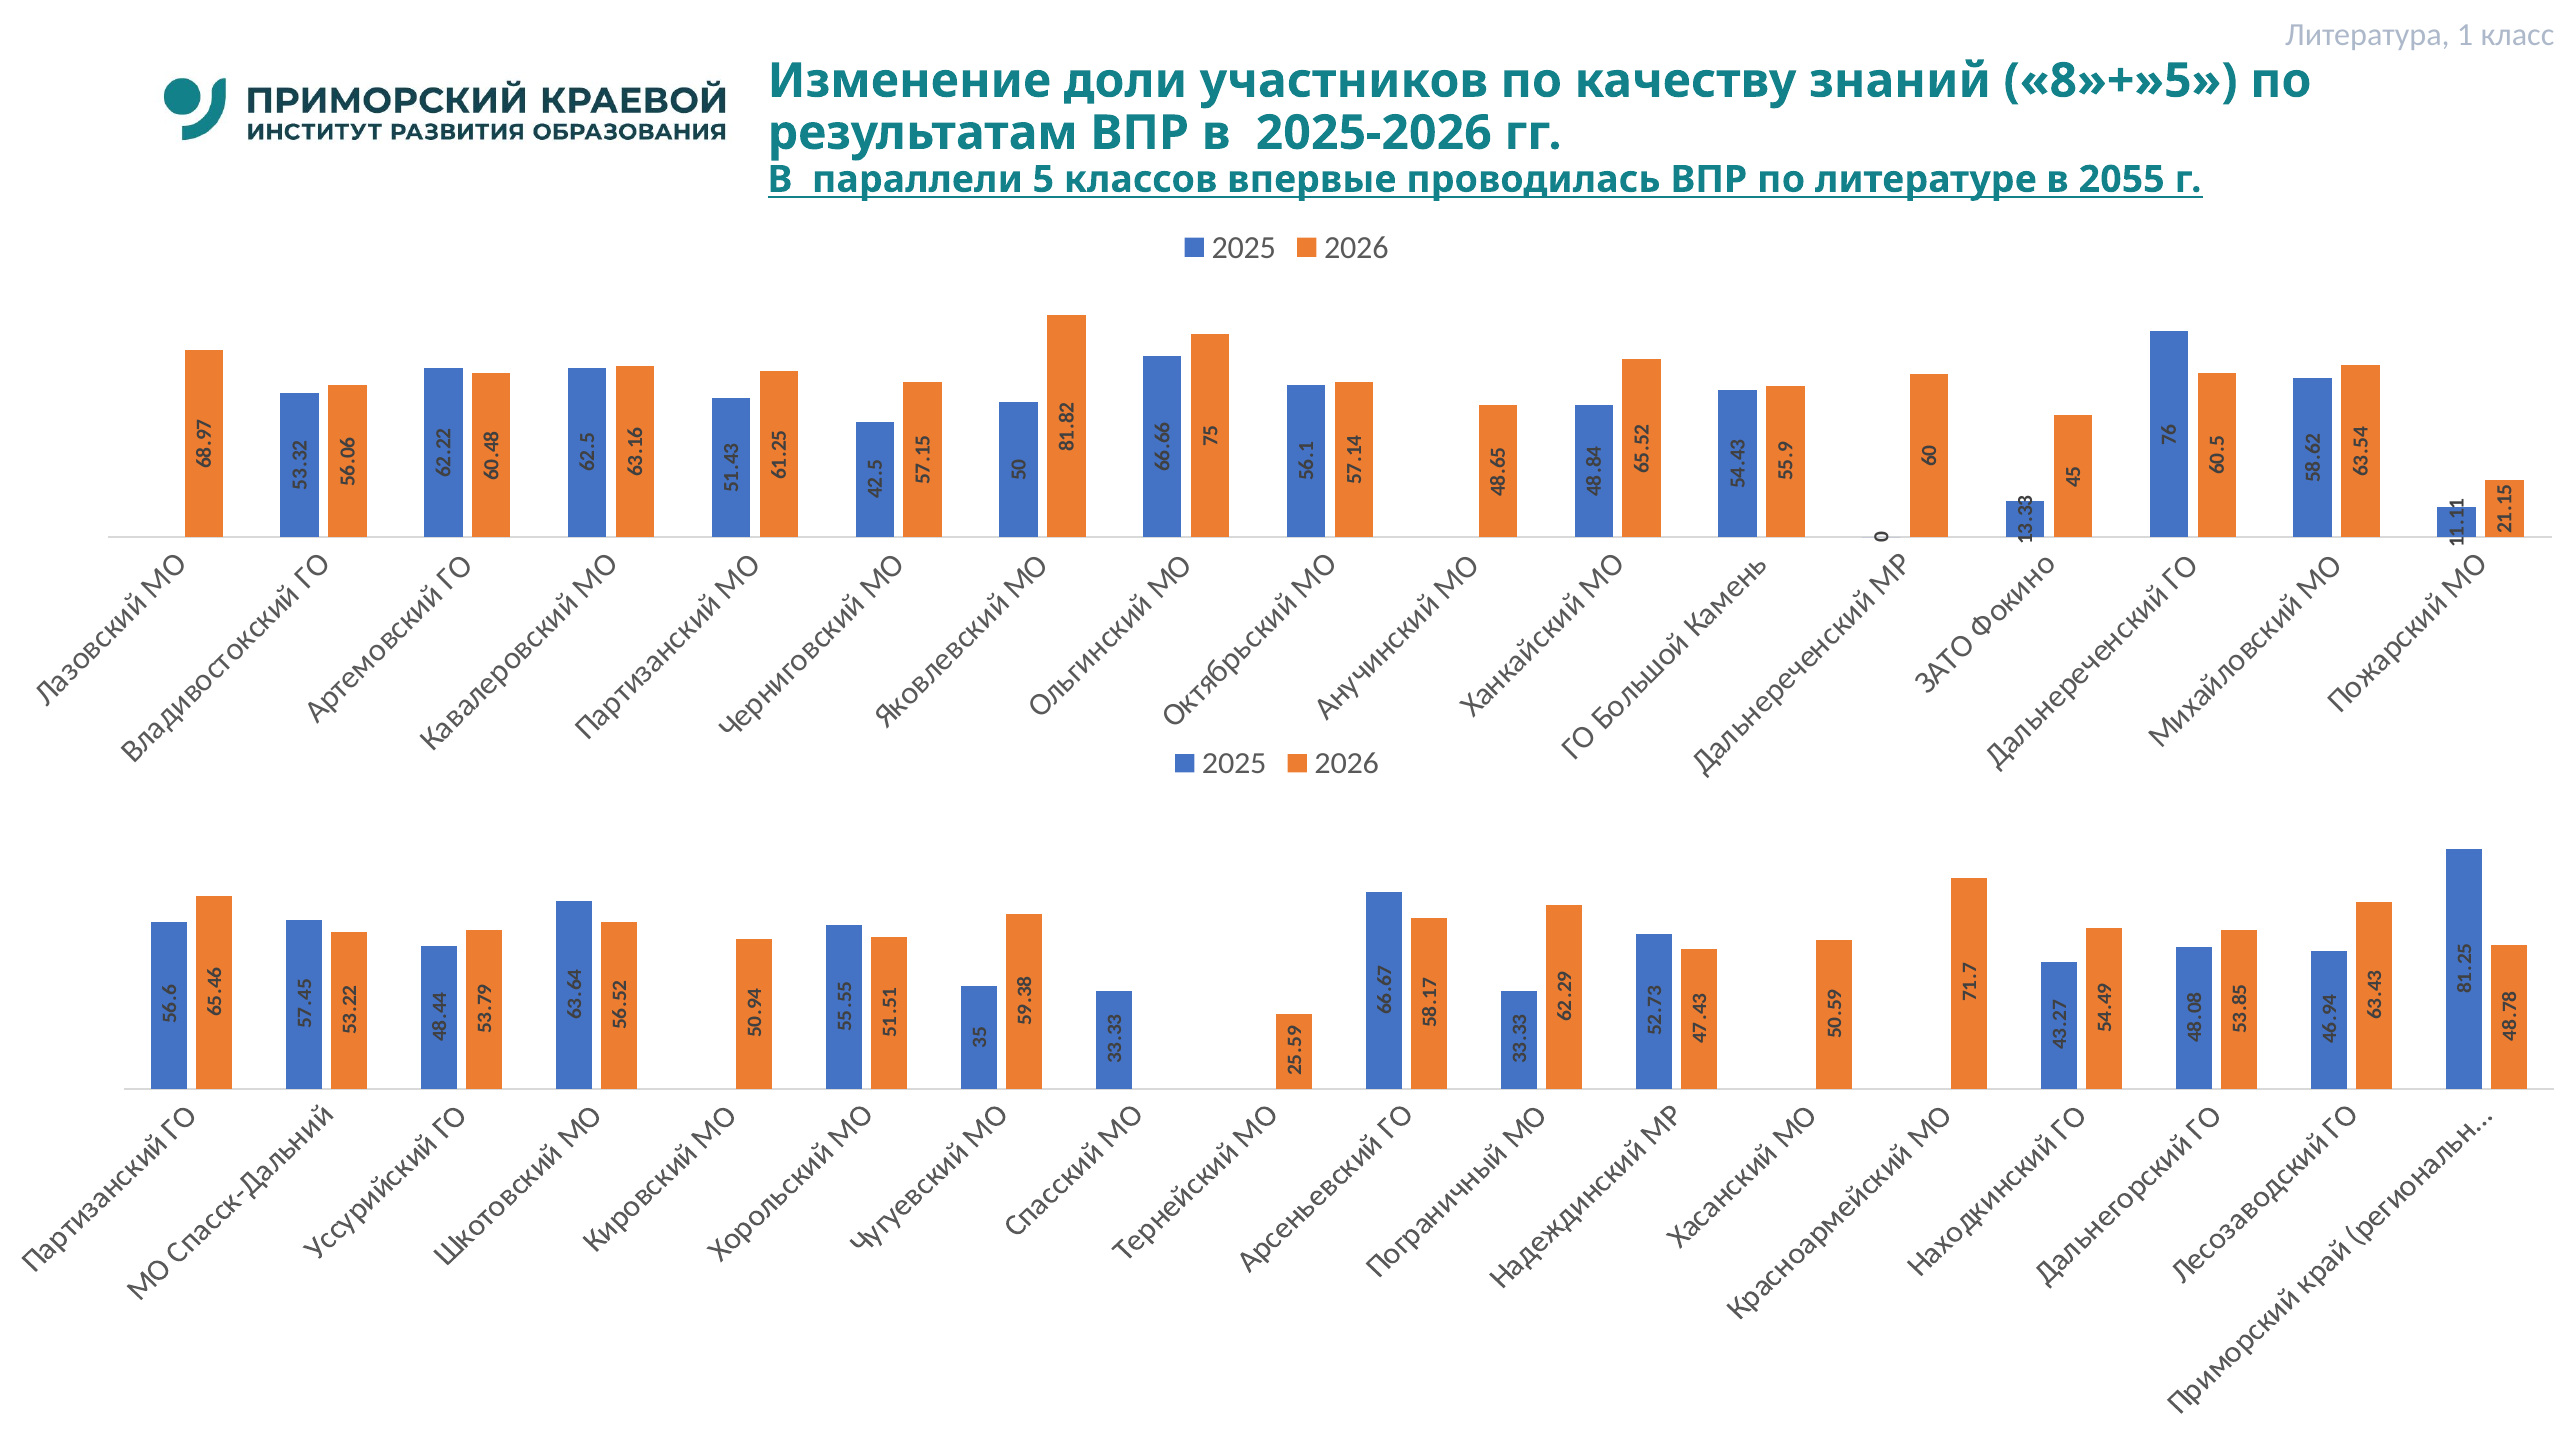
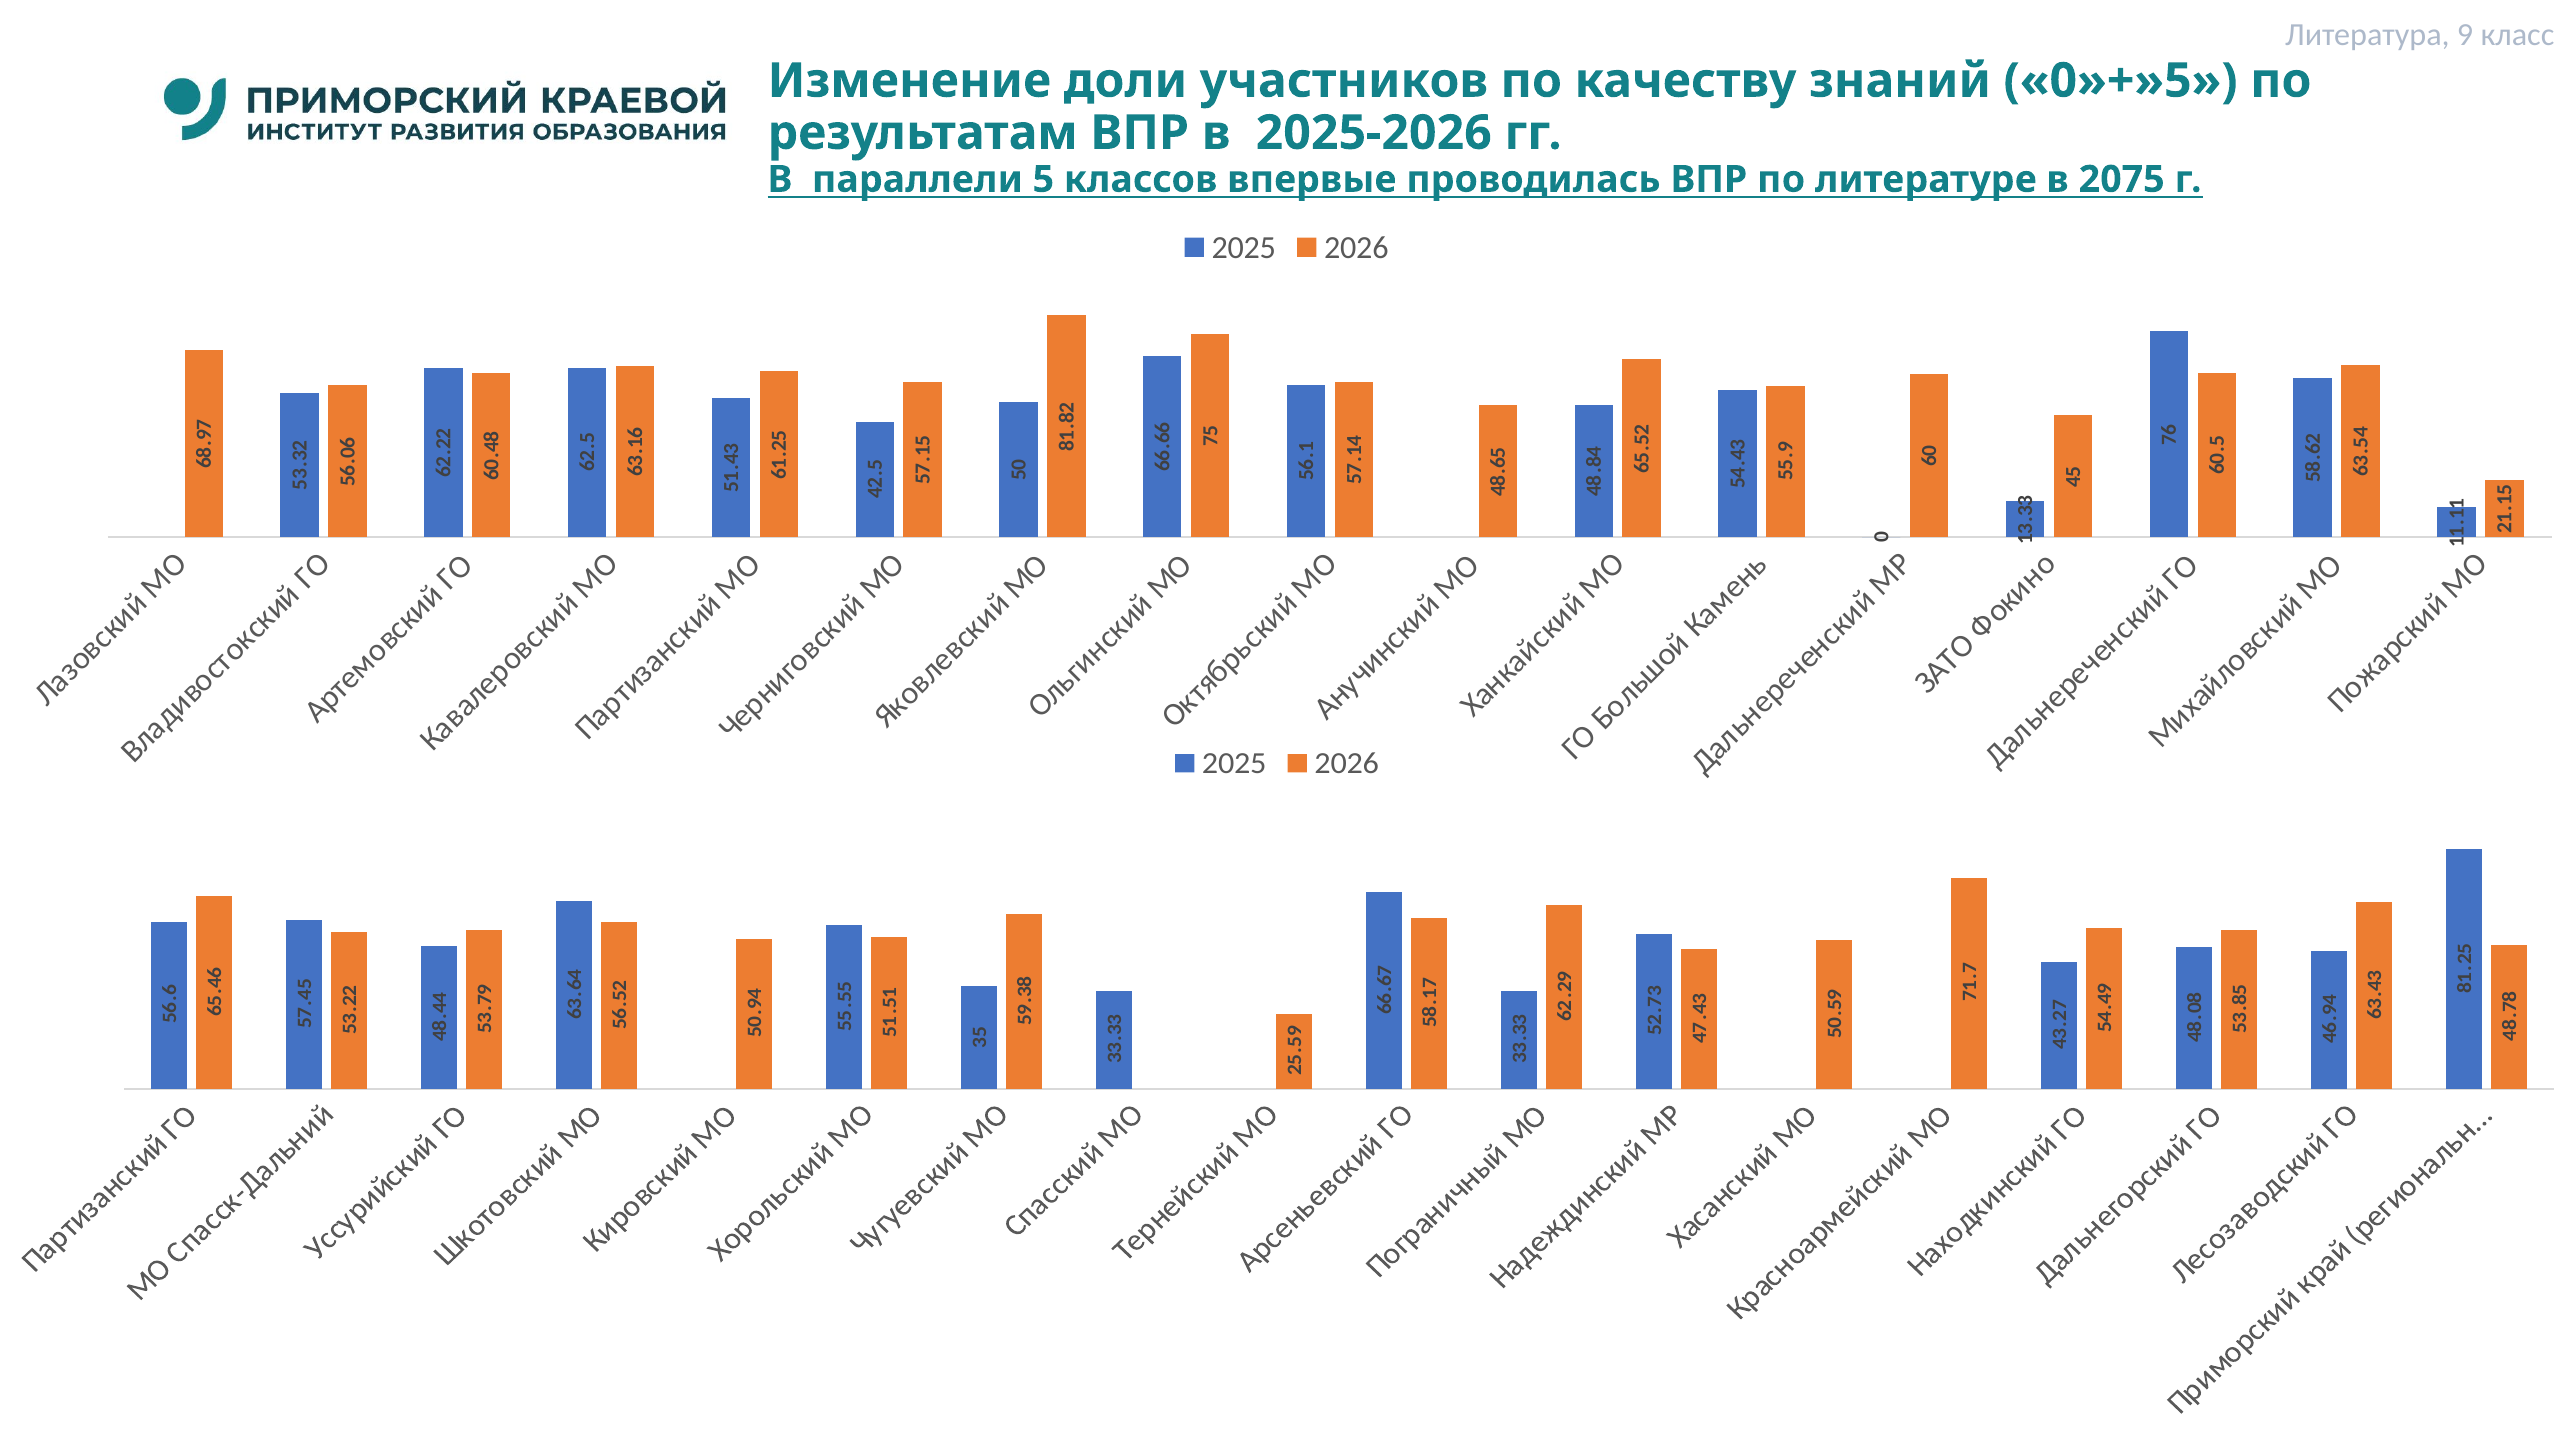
Литература 1: 1 -> 9
8»+»5: 8»+»5 -> 0»+»5
2055: 2055 -> 2075
